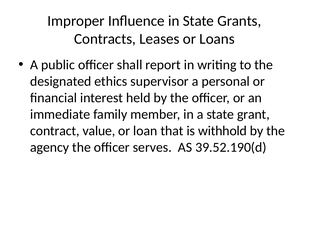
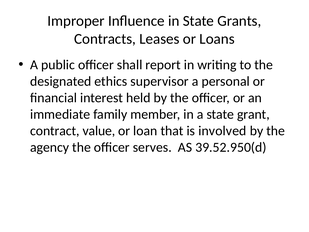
withhold: withhold -> involved
39.52.190(d: 39.52.190(d -> 39.52.950(d
